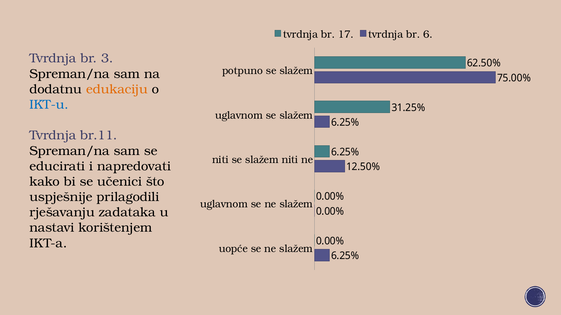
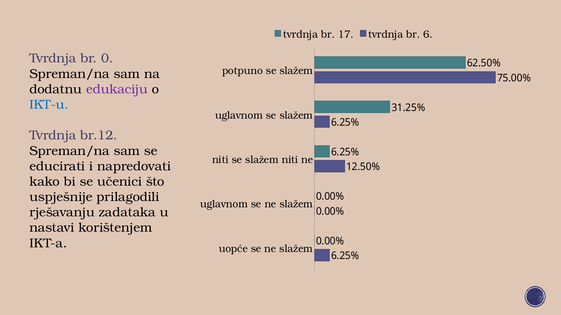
3: 3 -> 0
edukaciju colour: orange -> purple
br.11: br.11 -> br.12
